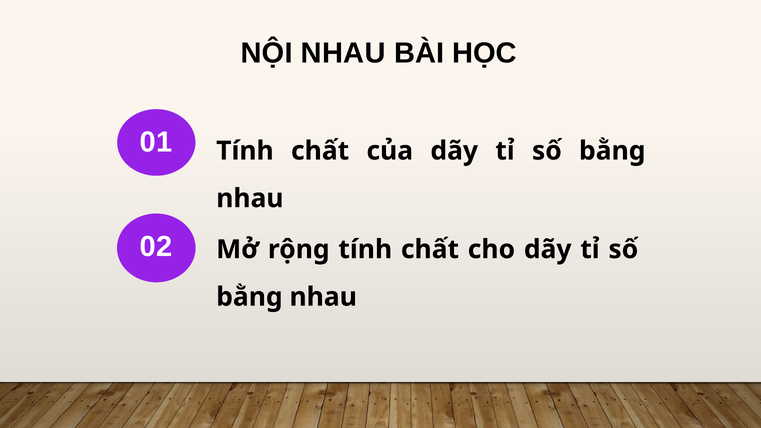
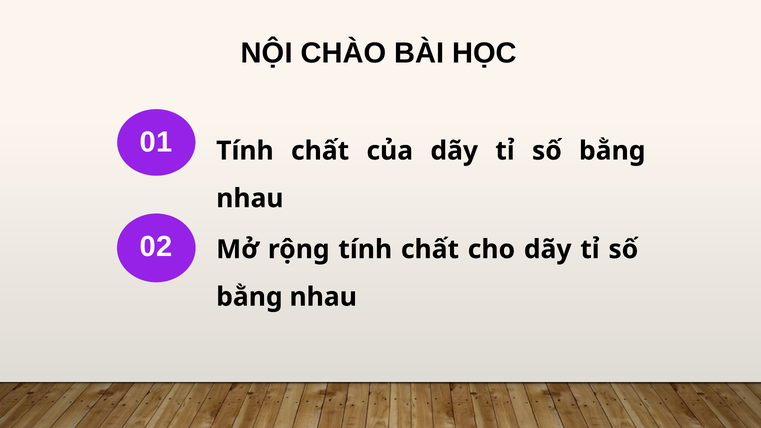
NỘI NHAU: NHAU -> CHÀO
